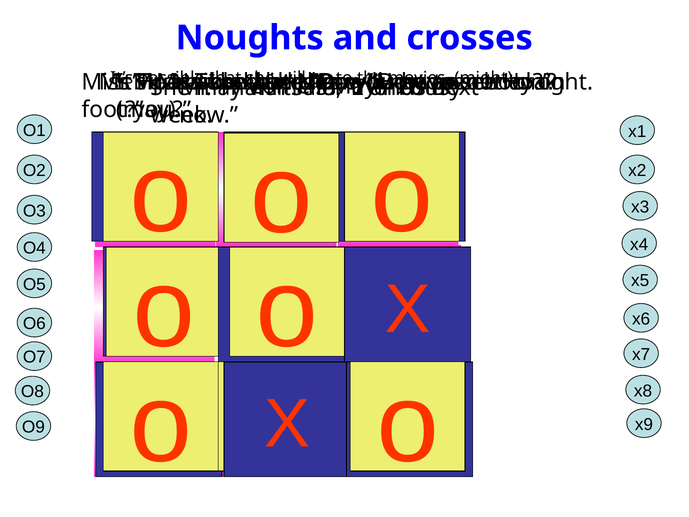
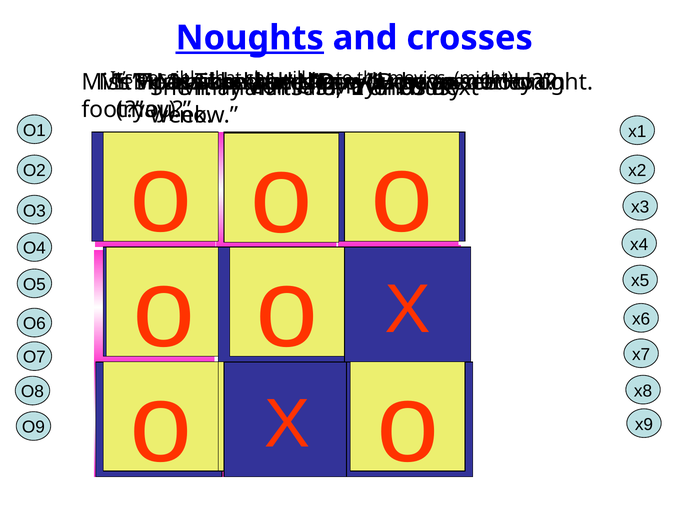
Noughts underline: none -> present
